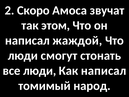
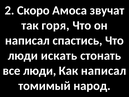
этом: этом -> горя
жаждой: жаждой -> спастись
смогут: смогут -> искать
